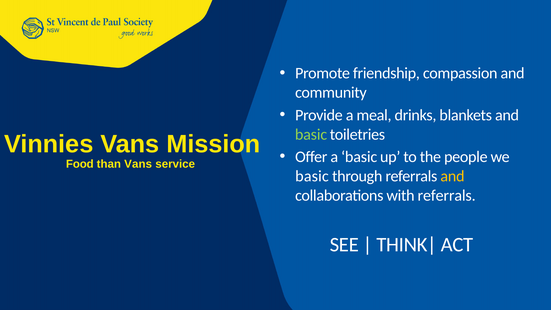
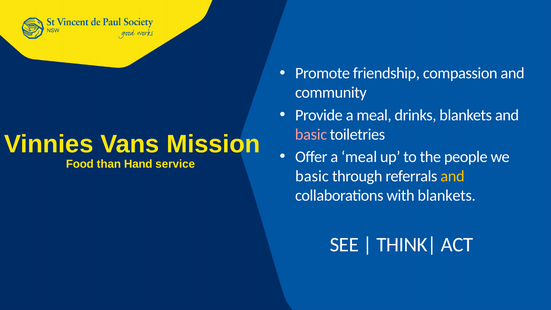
basic at (311, 134) colour: light green -> pink
Offer a basic: basic -> meal
than Vans: Vans -> Hand
with referrals: referrals -> blankets
